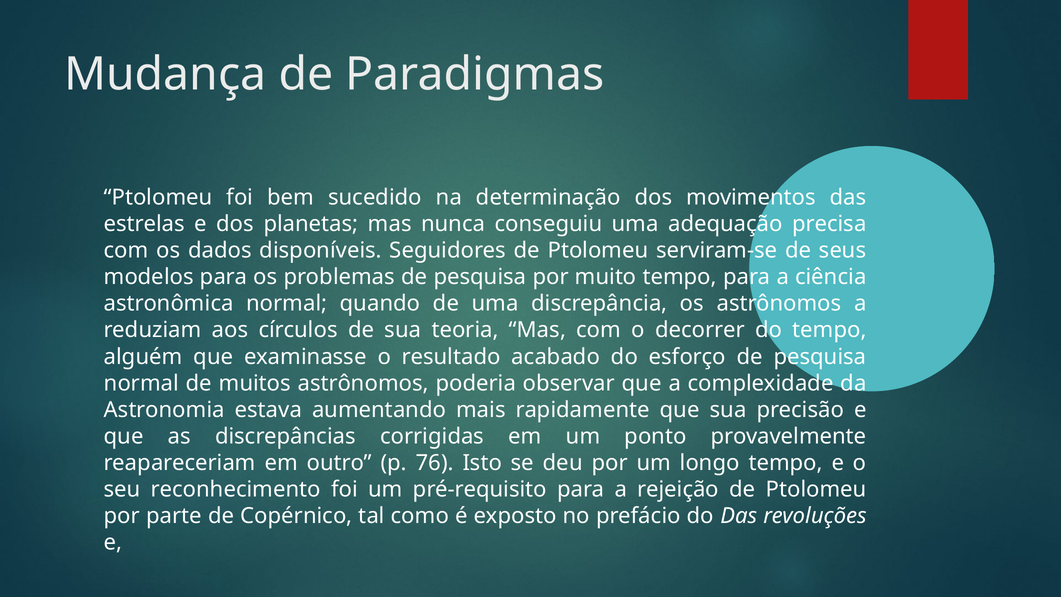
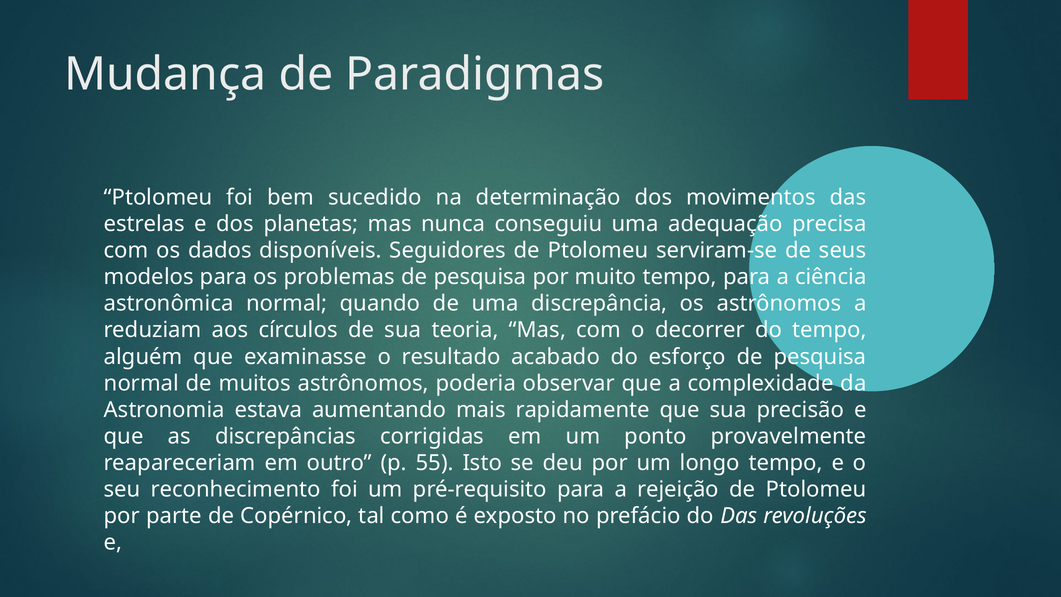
76: 76 -> 55
